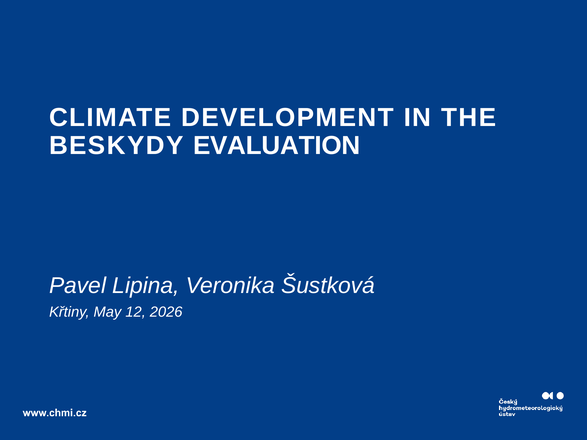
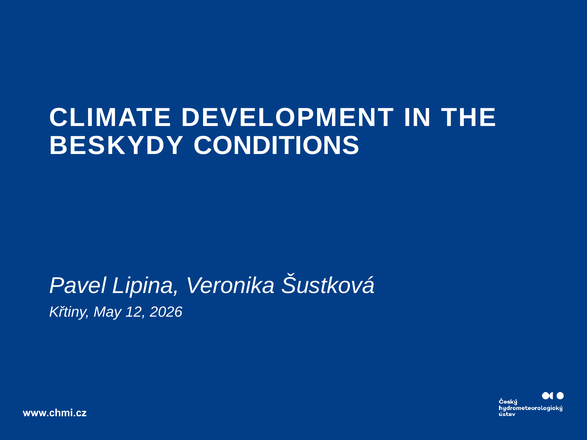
EVALUATION: EVALUATION -> CONDITIONS
